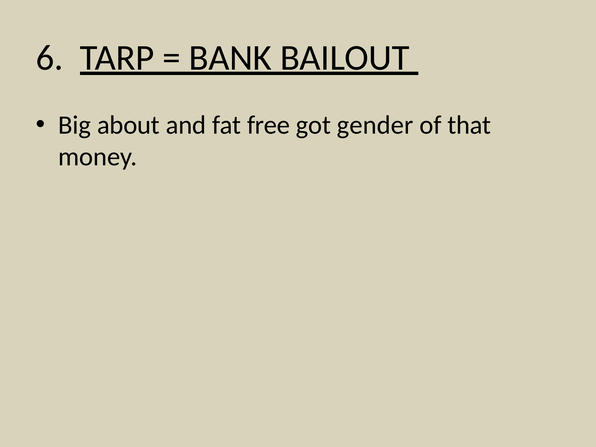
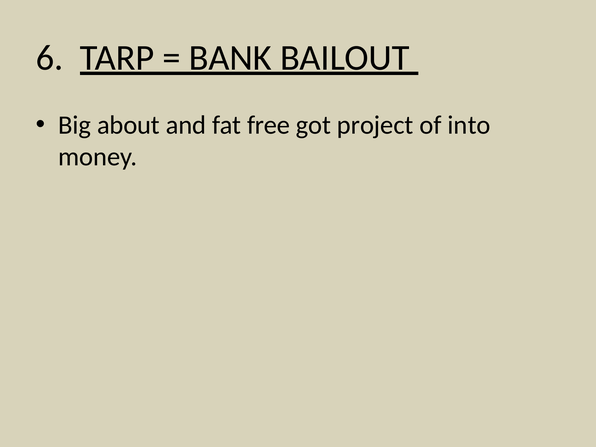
gender: gender -> project
that: that -> into
